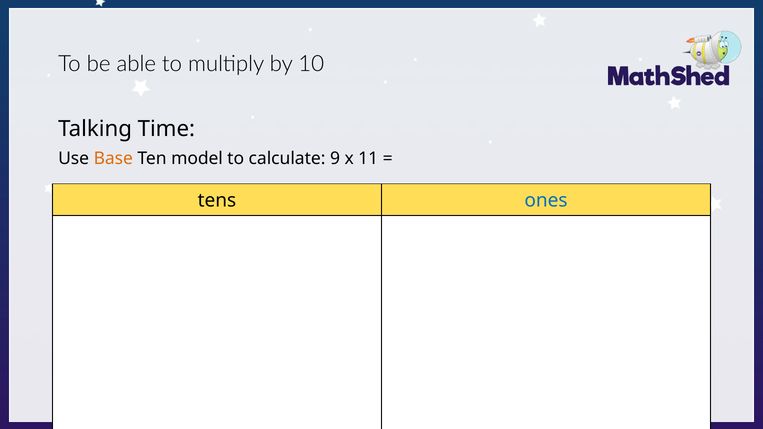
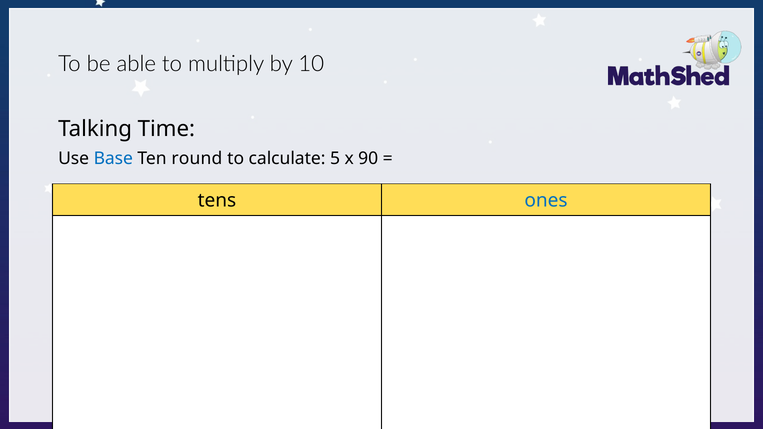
Base colour: orange -> blue
model: model -> round
9: 9 -> 5
11: 11 -> 90
